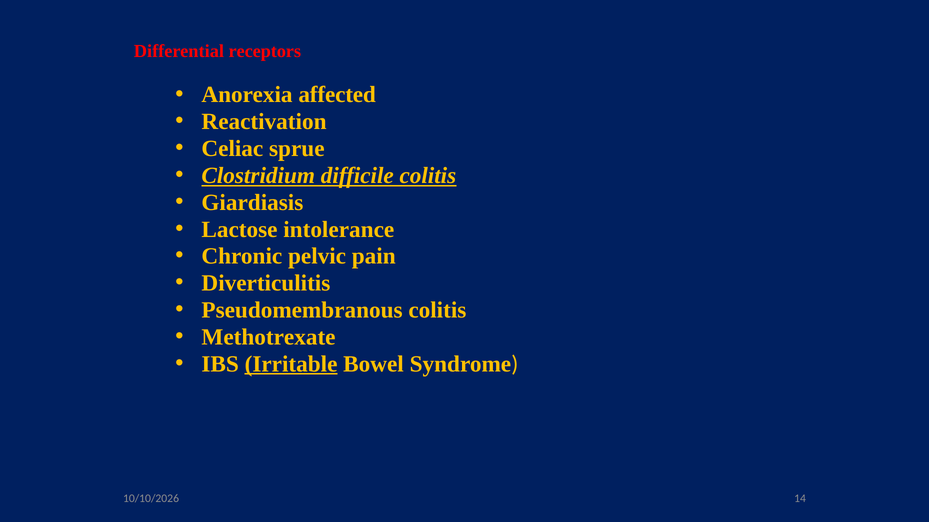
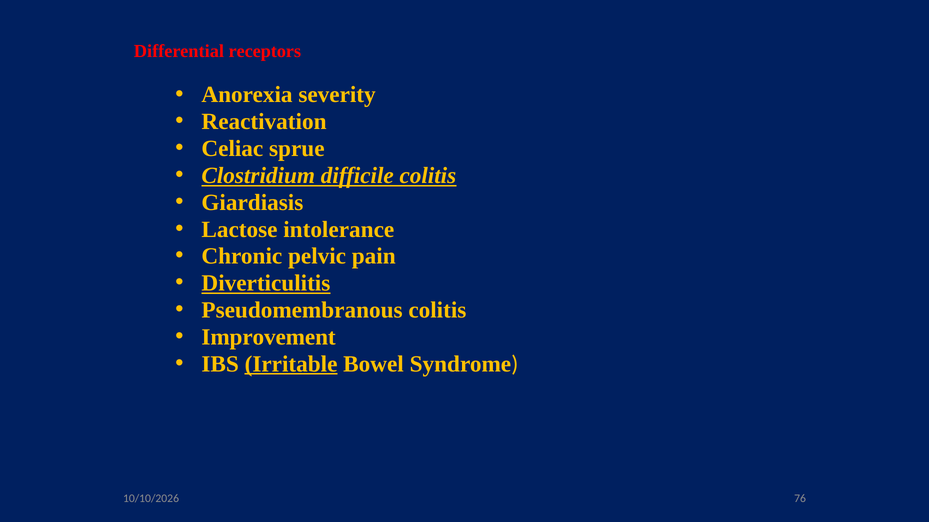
affected: affected -> severity
Diverticulitis underline: none -> present
Methotrexate: Methotrexate -> Improvement
14: 14 -> 76
